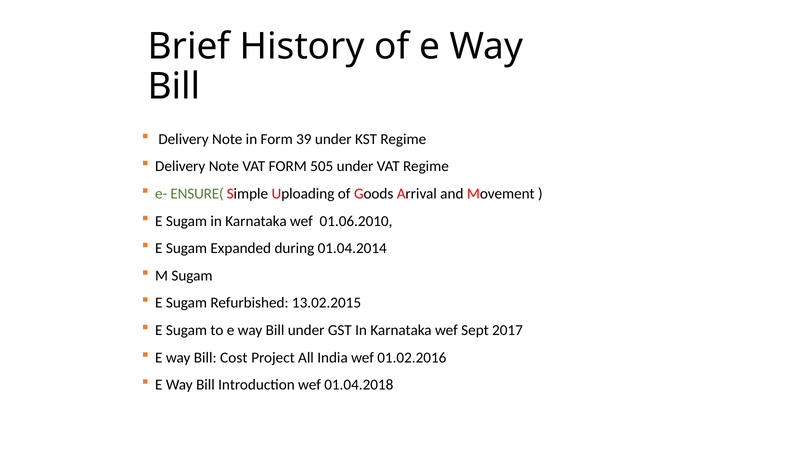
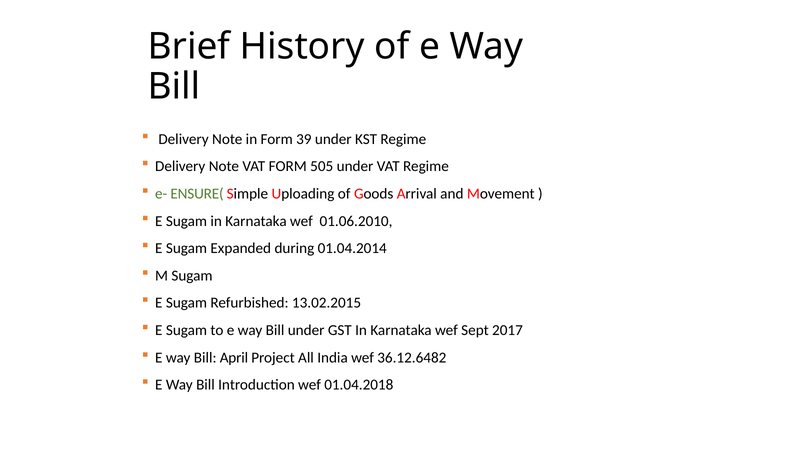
Cost: Cost -> April
01.02.2016: 01.02.2016 -> 36.12.6482
